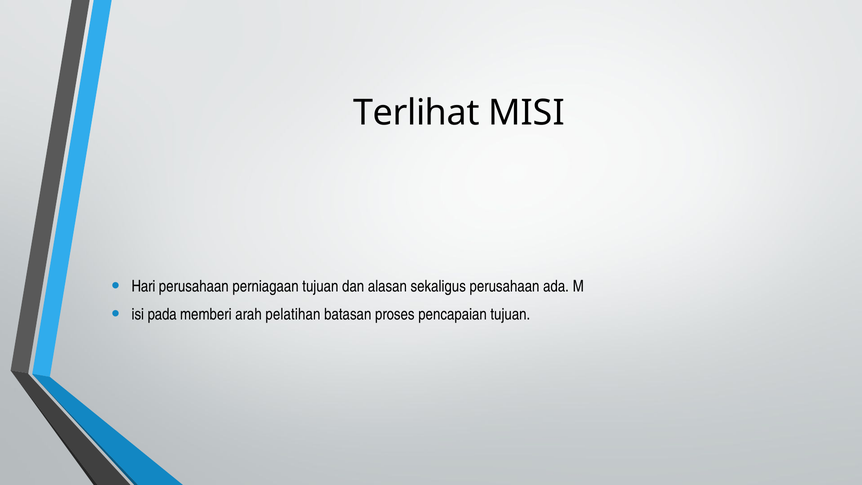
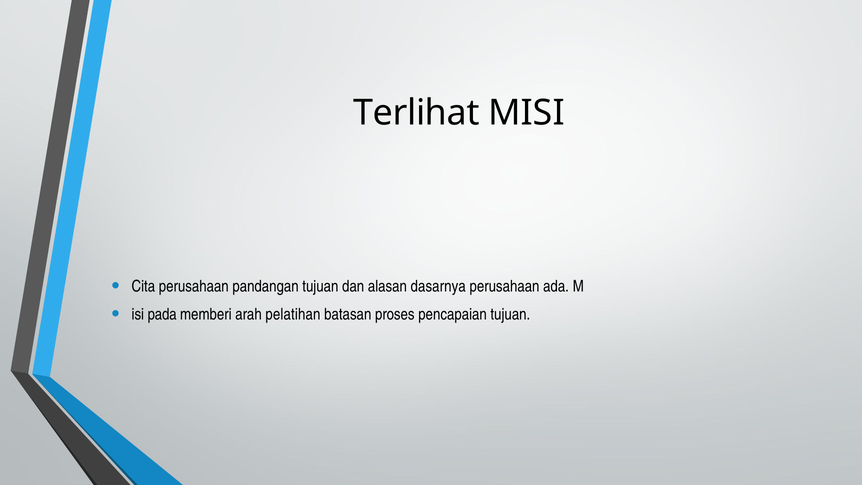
Hari: Hari -> Cita
perniagaan: perniagaan -> pandangan
sekaligus: sekaligus -> dasarnya
